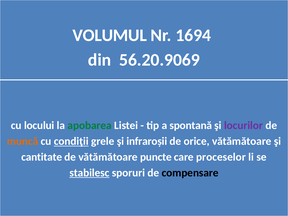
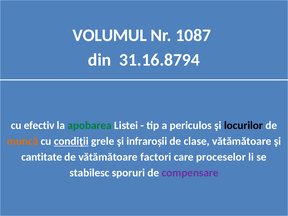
1694: 1694 -> 1087
56.20.9069: 56.20.9069 -> 31.16.8794
locului: locului -> efectiv
spontană: spontană -> periculos
locurilor colour: purple -> black
orice: orice -> clase
puncte: puncte -> factori
stabilesc underline: present -> none
compensare colour: black -> purple
